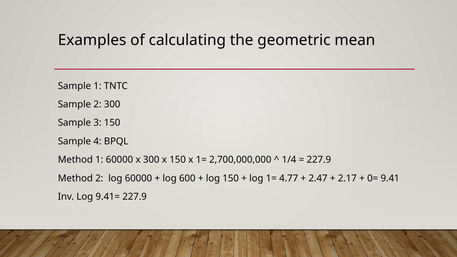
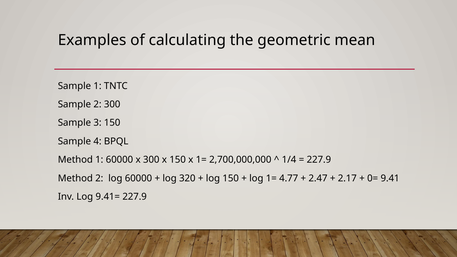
600: 600 -> 320
